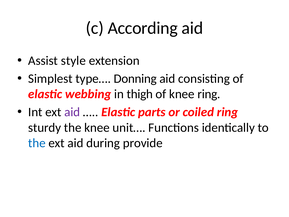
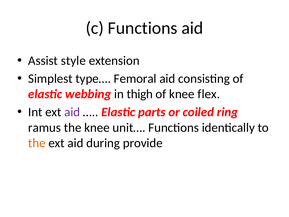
c According: According -> Functions
Donning: Donning -> Femoral
knee ring: ring -> flex
sturdy: sturdy -> ramus
the at (37, 143) colour: blue -> orange
